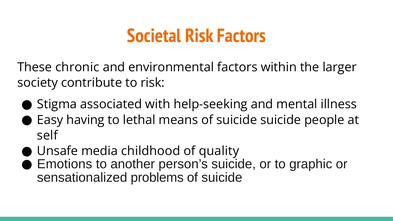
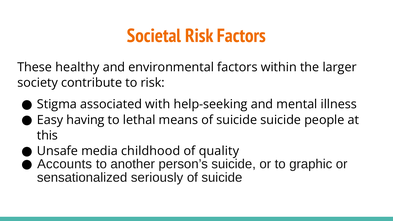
chronic: chronic -> healthy
self: self -> this
Emotions: Emotions -> Accounts
problems: problems -> seriously
